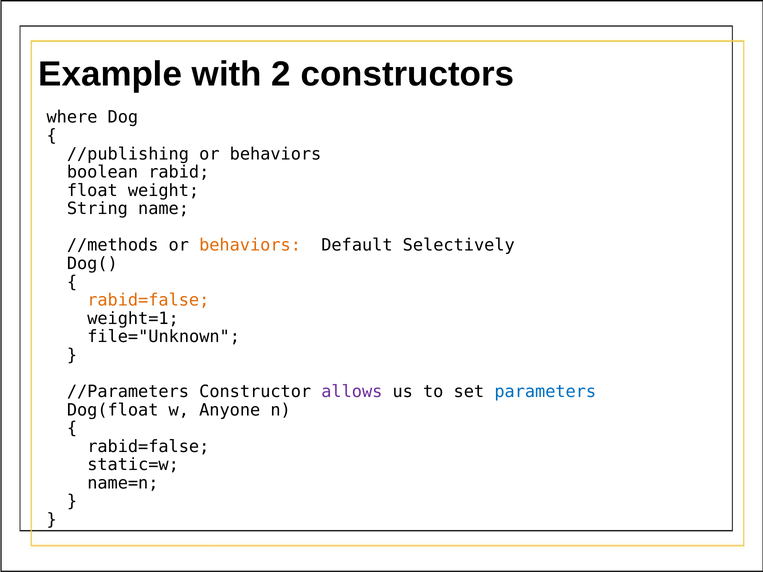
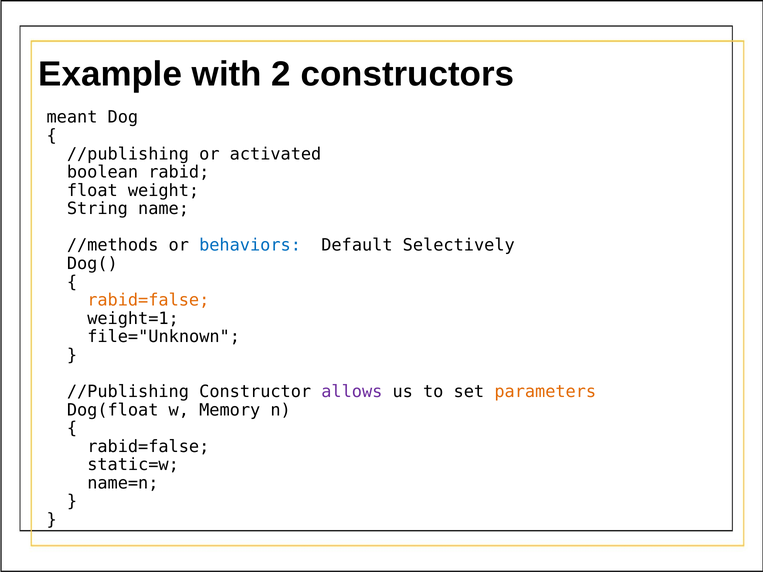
where: where -> meant
behaviors at (276, 154): behaviors -> activated
behaviors at (250, 246) colour: orange -> blue
//Parameters at (128, 392): //Parameters -> //Publishing
parameters colour: blue -> orange
Anyone: Anyone -> Memory
